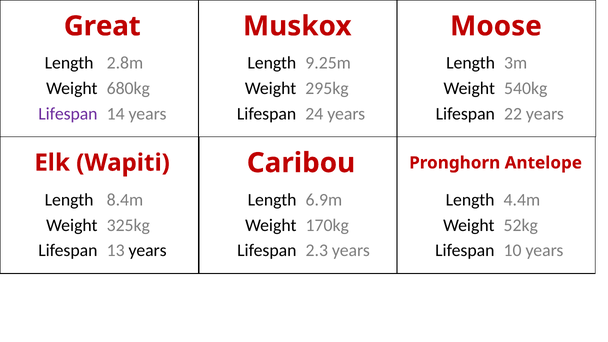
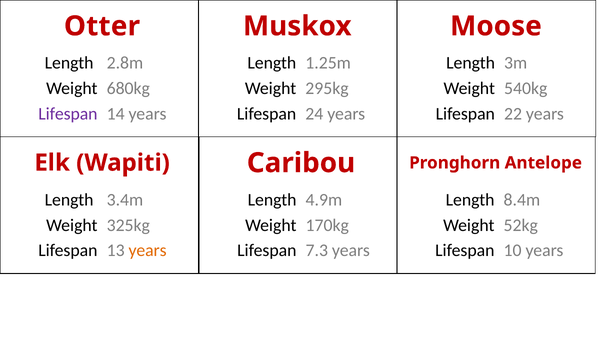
Great: Great -> Otter
9.25m: 9.25m -> 1.25m
8.4m: 8.4m -> 3.4m
6.9m: 6.9m -> 4.9m
4.4m: 4.4m -> 8.4m
years at (148, 251) colour: black -> orange
2.3: 2.3 -> 7.3
